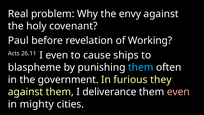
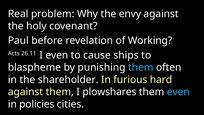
government: government -> shareholder
they: they -> hard
deliverance: deliverance -> plowshares
even at (178, 92) colour: pink -> light blue
mighty: mighty -> policies
